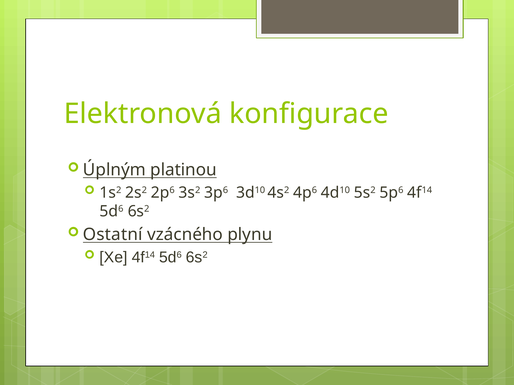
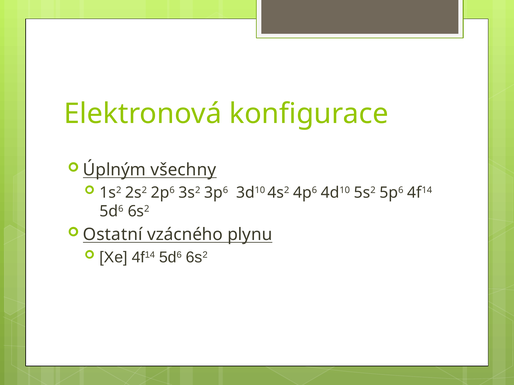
platinou: platinou -> všechny
